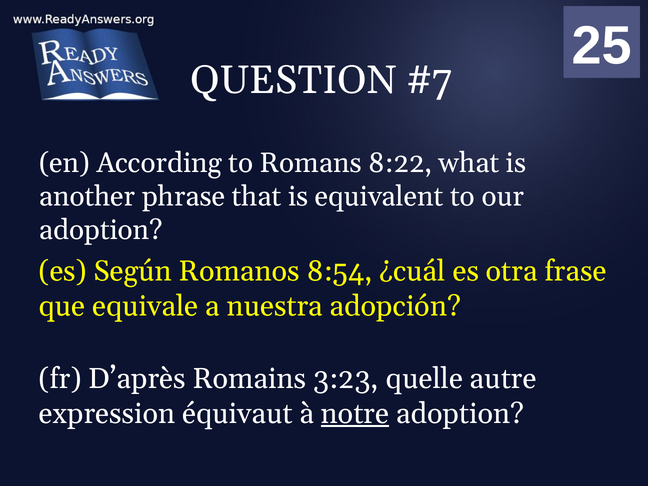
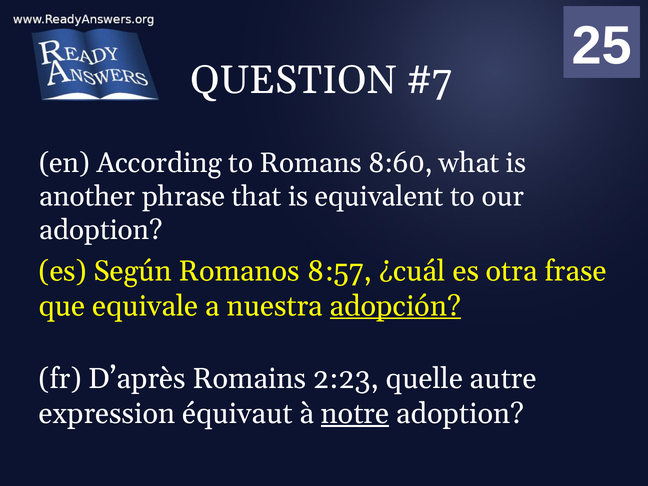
8:22: 8:22 -> 8:60
8:54: 8:54 -> 8:57
adopción underline: none -> present
3:23: 3:23 -> 2:23
